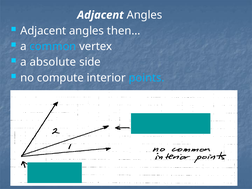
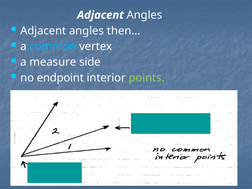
absolute: absolute -> measure
compute: compute -> endpoint
points colour: light blue -> light green
